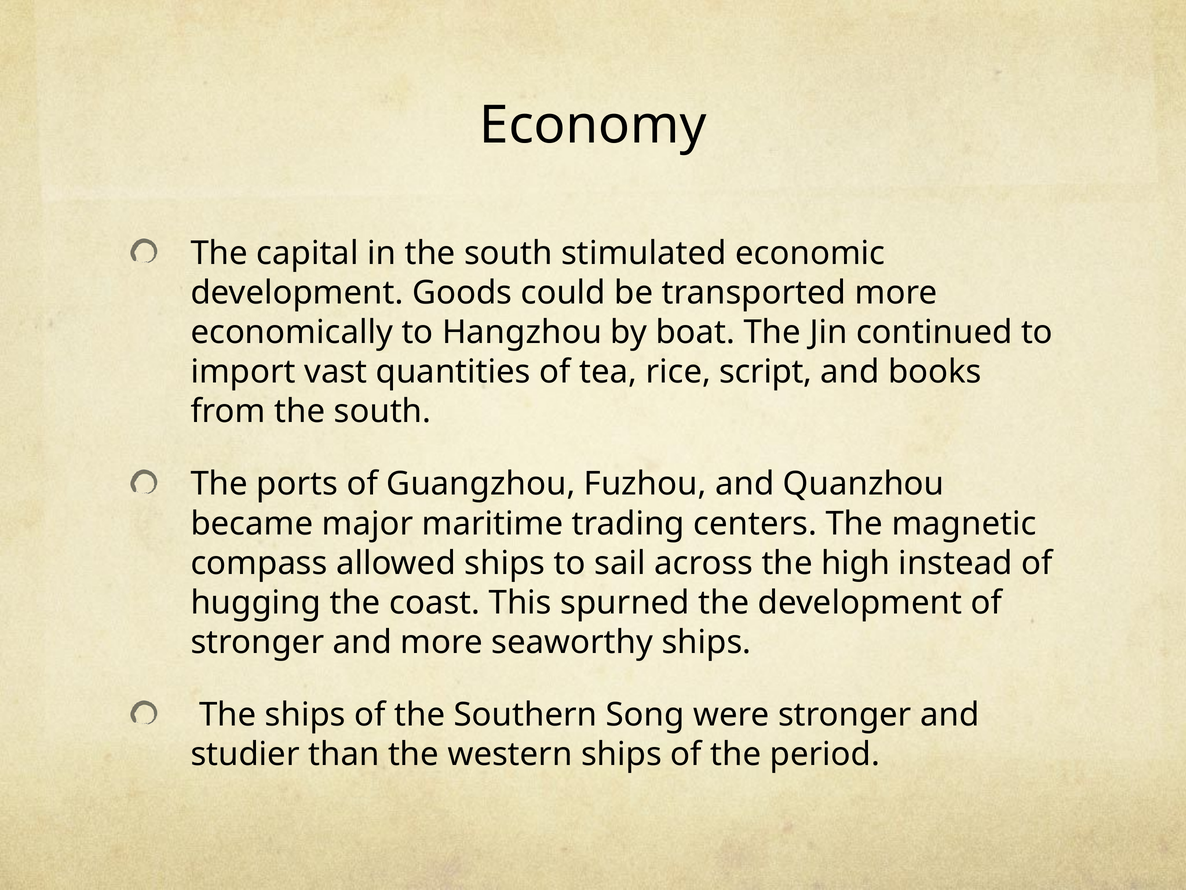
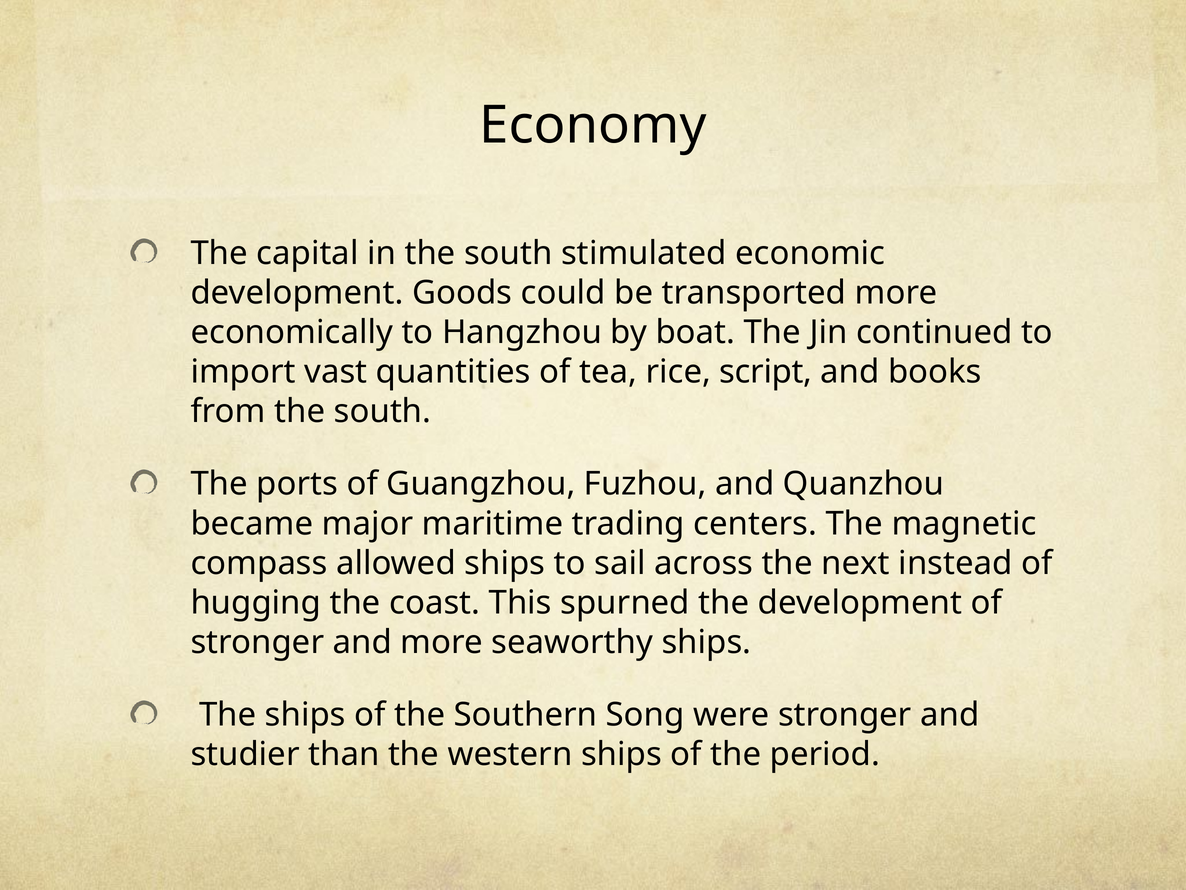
high: high -> next
